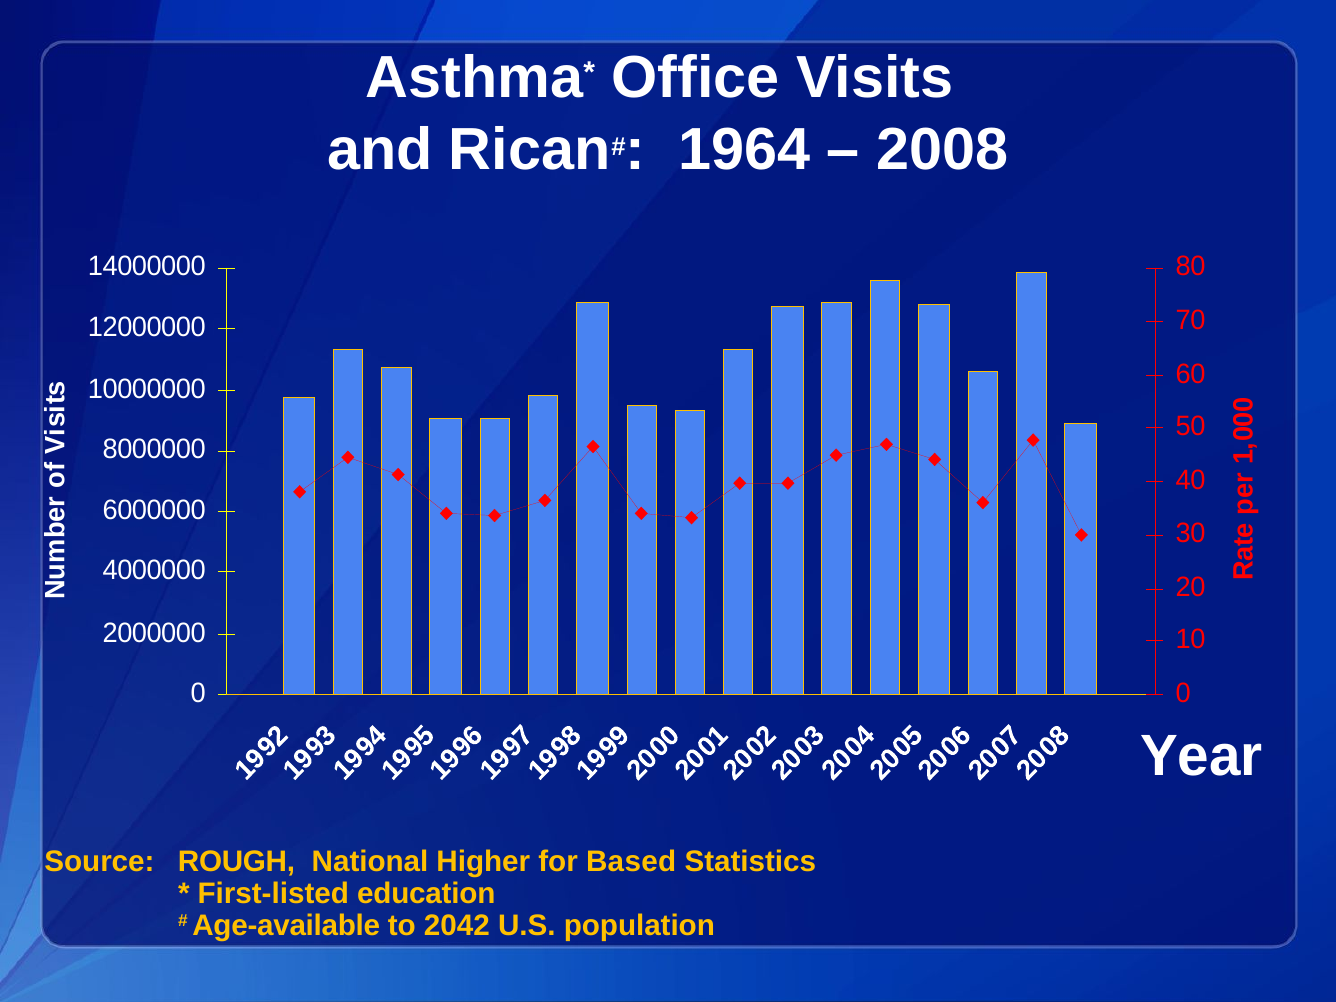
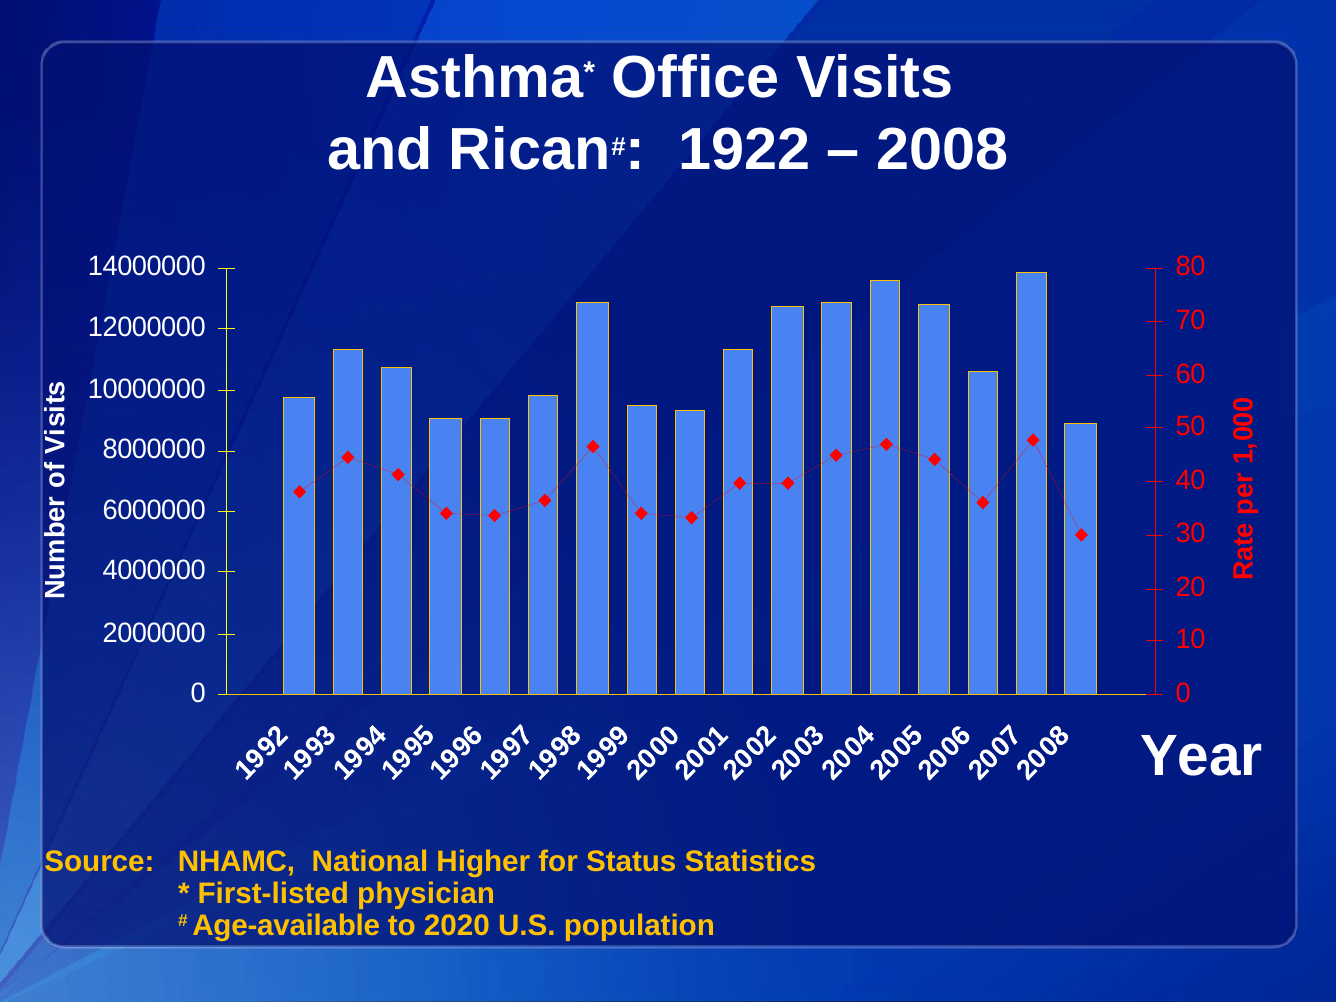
1964: 1964 -> 1922
ROUGH: ROUGH -> NHAMC
Based: Based -> Status
education: education -> physician
2042: 2042 -> 2020
